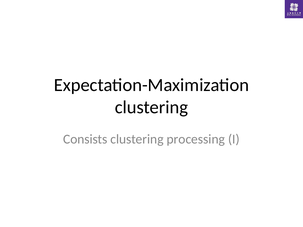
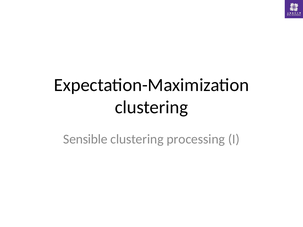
Consists: Consists -> Sensible
